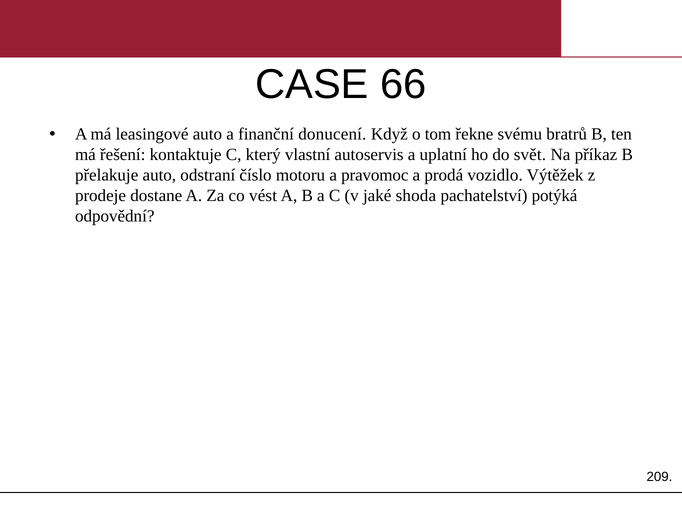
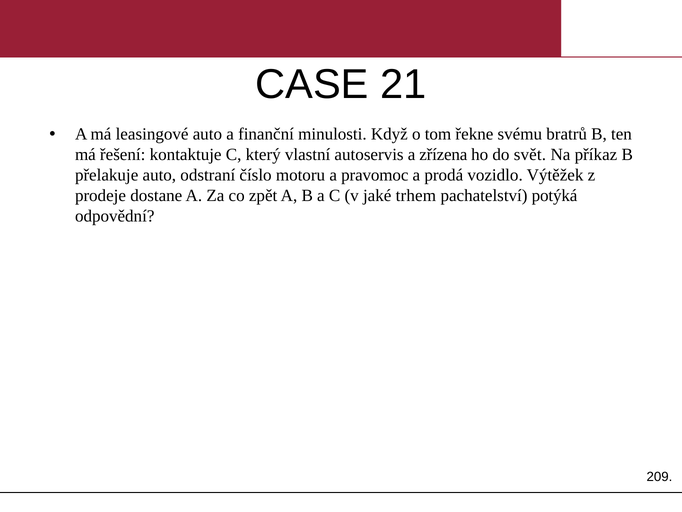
66: 66 -> 21
donucení: donucení -> minulosti
uplatní: uplatní -> zřízena
vést: vést -> zpět
shoda: shoda -> trhem
